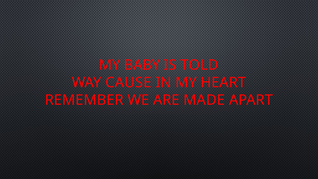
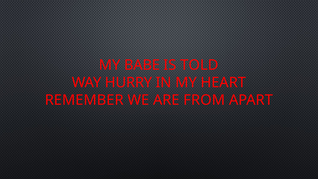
BABY: BABY -> BABE
CAUSE: CAUSE -> HURRY
MADE: MADE -> FROM
